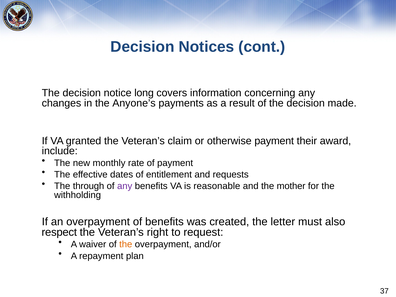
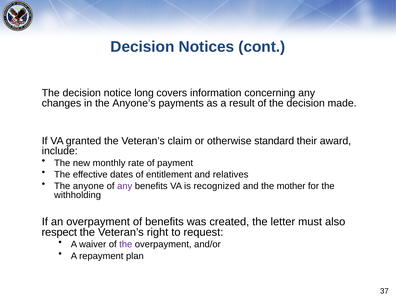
otherwise payment: payment -> standard
requests: requests -> relatives
through: through -> anyone
reasonable: reasonable -> recognized
the at (126, 244) colour: orange -> purple
